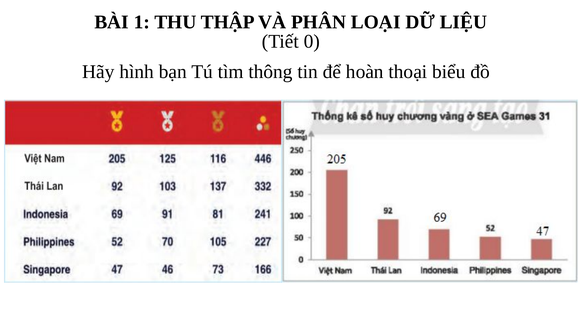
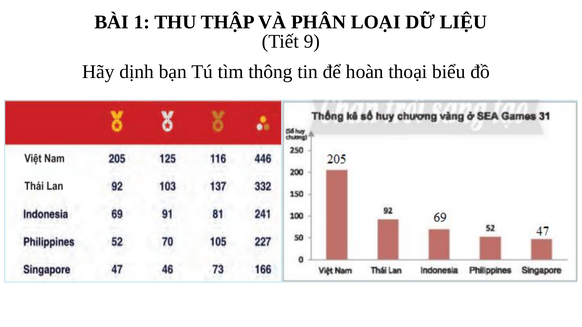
0: 0 -> 9
hình: hình -> dịnh
